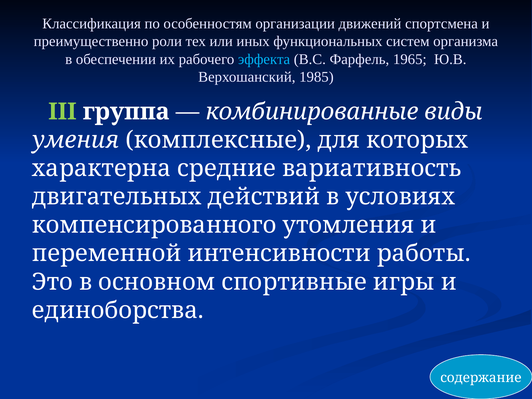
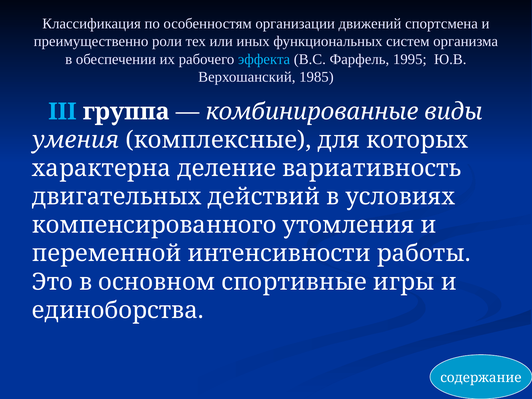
1965: 1965 -> 1995
III colour: light green -> light blue
средние: средние -> деление
